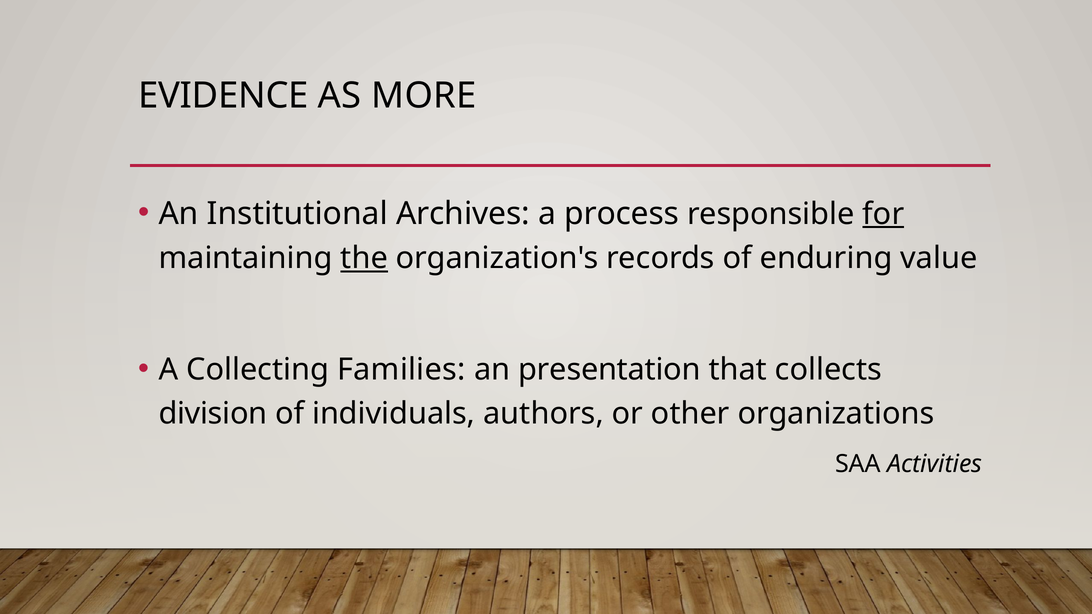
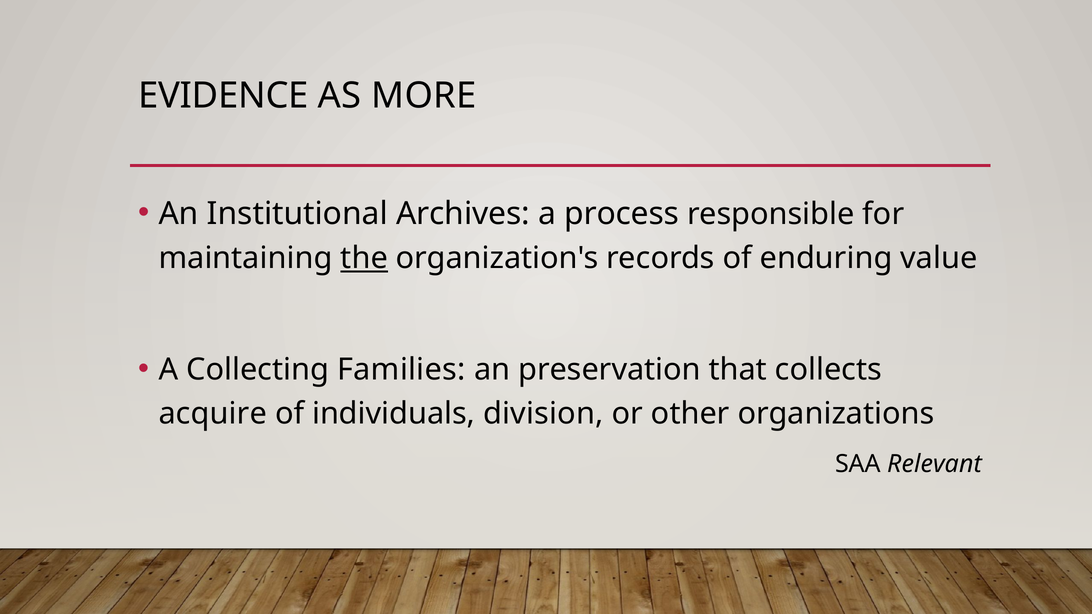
for underline: present -> none
presentation: presentation -> preservation
division: division -> acquire
authors: authors -> division
Activities: Activities -> Relevant
